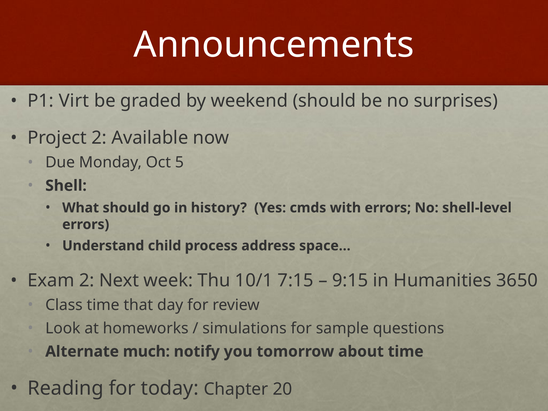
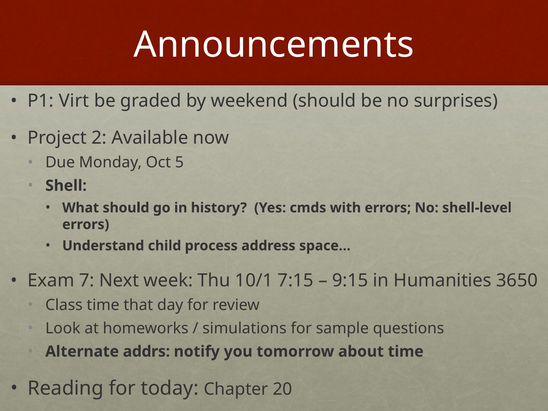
Exam 2: 2 -> 7
much: much -> addrs
